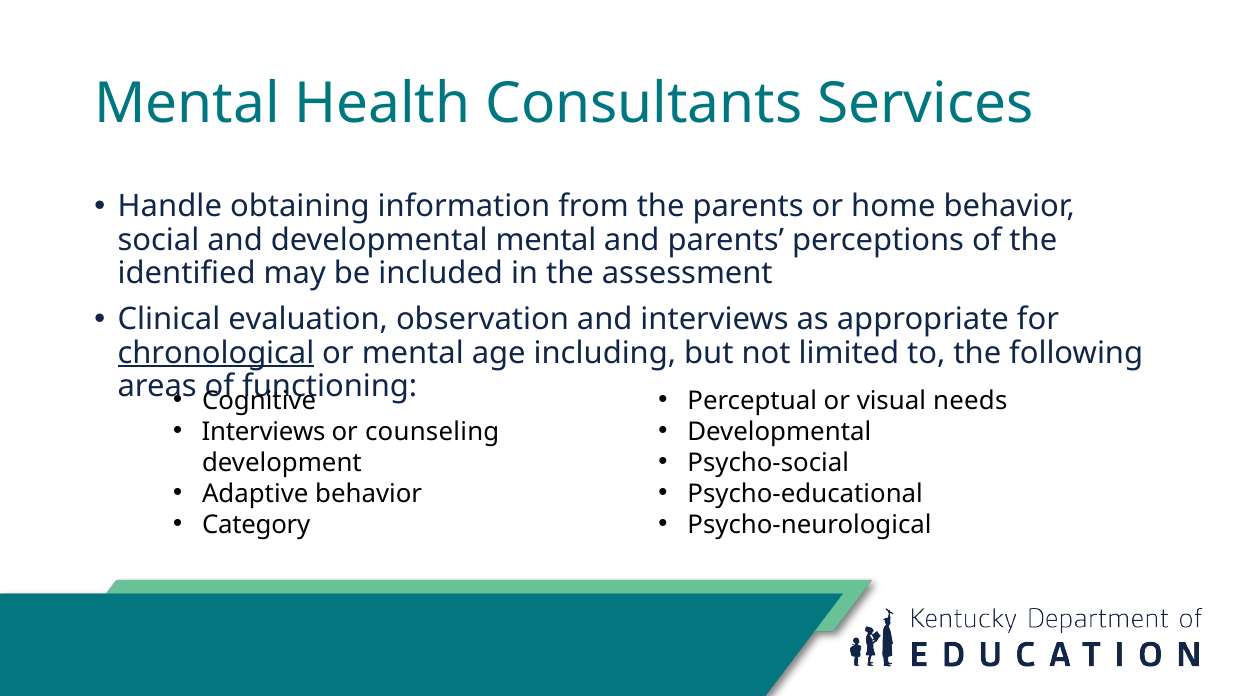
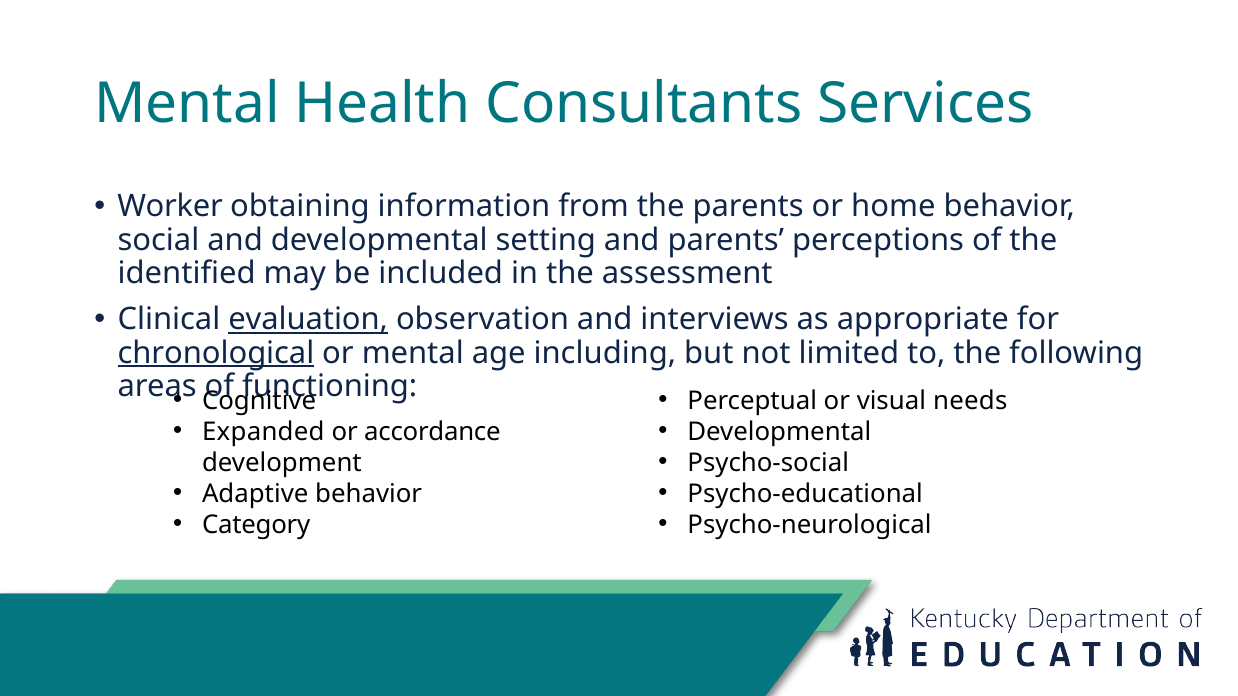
Handle: Handle -> Worker
developmental mental: mental -> setting
evaluation underline: none -> present
Interviews at (264, 432): Interviews -> Expanded
counseling: counseling -> accordance
